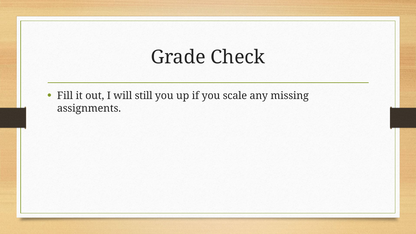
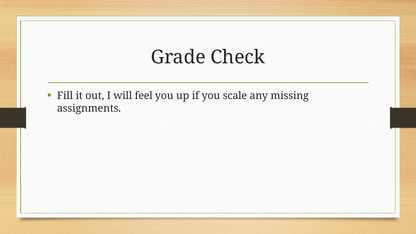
still: still -> feel
